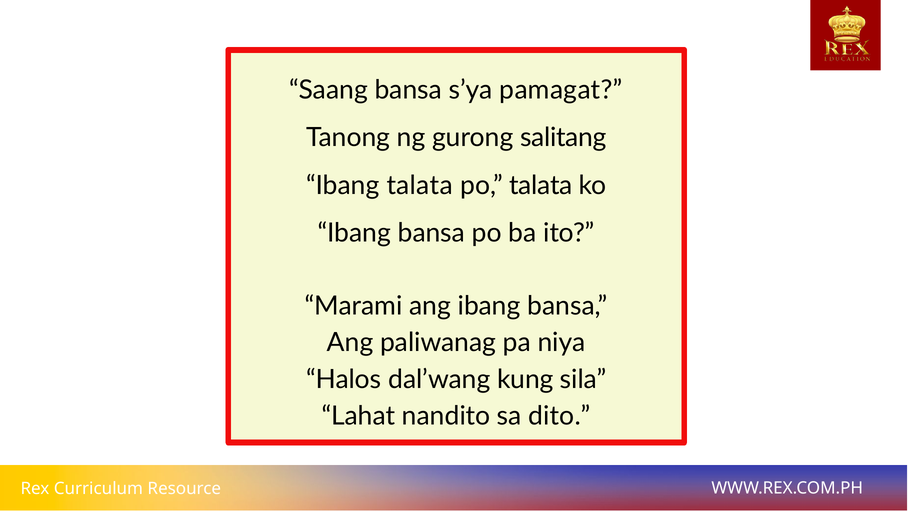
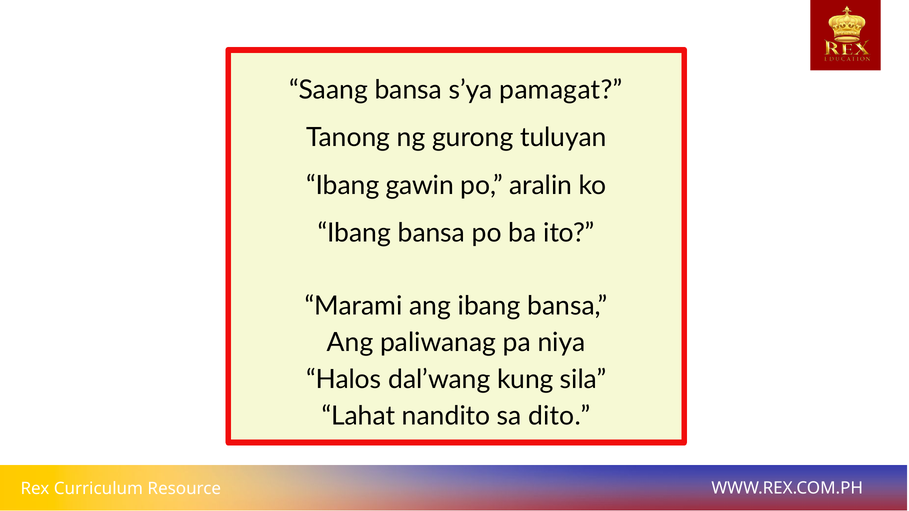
salitang: salitang -> tuluyan
Ibang talata: talata -> gawin
po talata: talata -> aralin
